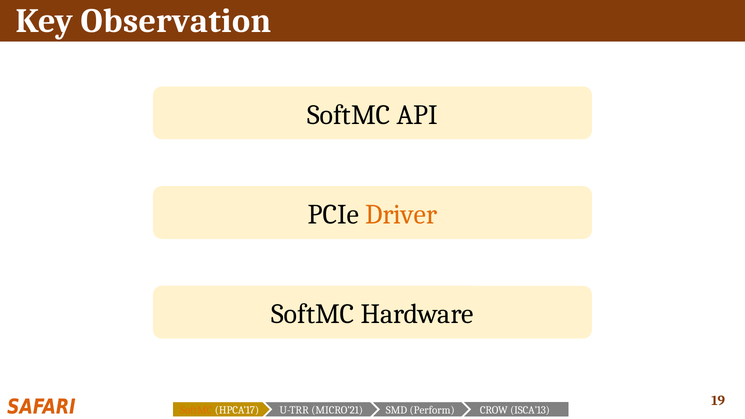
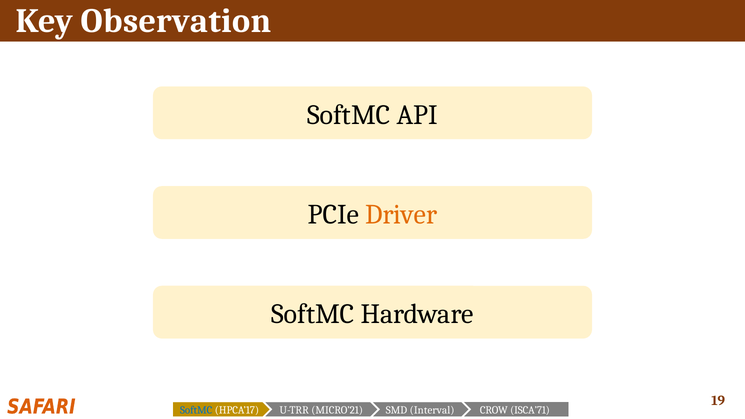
SoftMC at (196, 410) colour: orange -> blue
Perform: Perform -> Interval
ISCA’13: ISCA’13 -> ISCA’71
